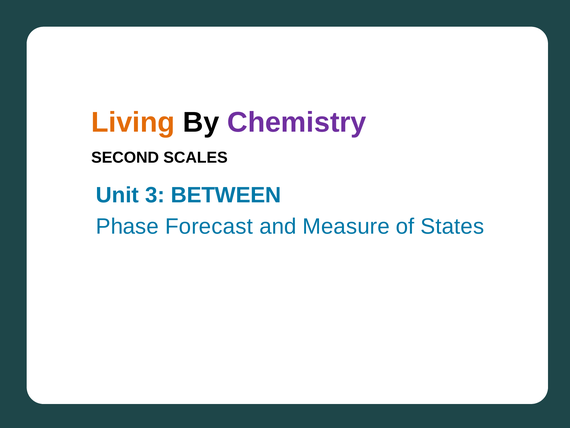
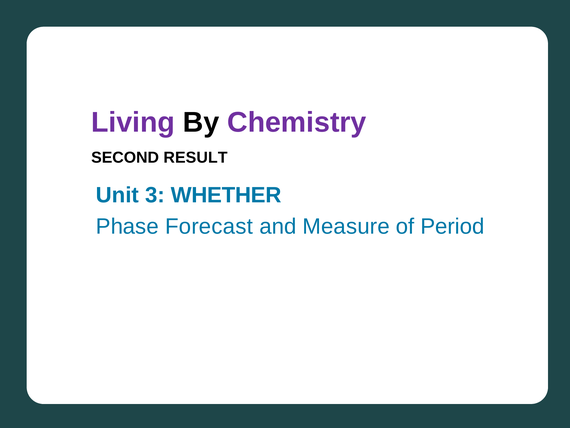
Living colour: orange -> purple
SCALES: SCALES -> RESULT
BETWEEN: BETWEEN -> WHETHER
States: States -> Period
